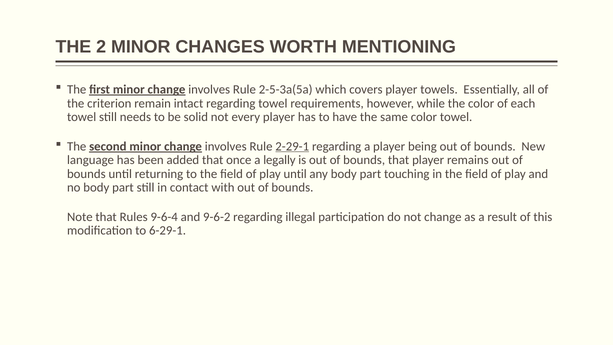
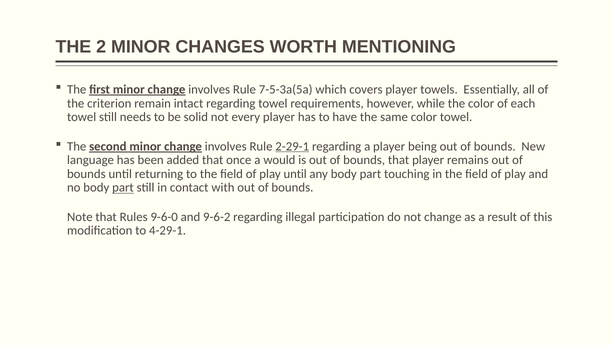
2-5-3a(5a: 2-5-3a(5a -> 7-5-3a(5a
legally: legally -> would
part at (123, 188) underline: none -> present
9-6-4: 9-6-4 -> 9-6-0
6-29-1: 6-29-1 -> 4-29-1
